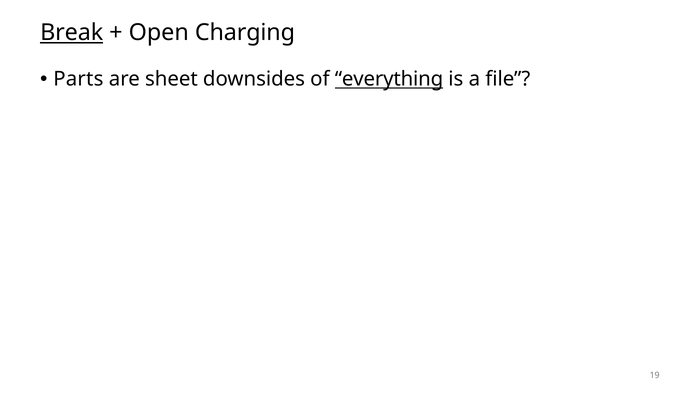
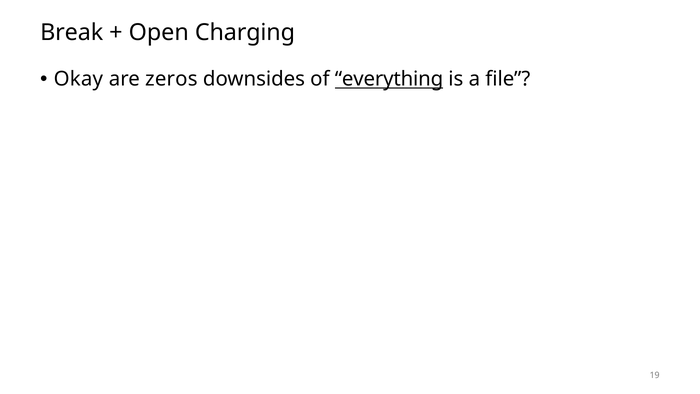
Break underline: present -> none
Parts: Parts -> Okay
sheet: sheet -> zeros
